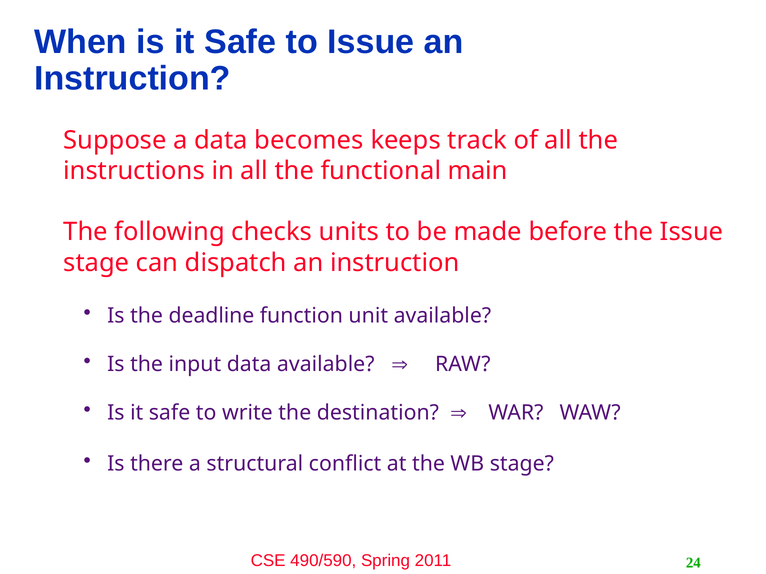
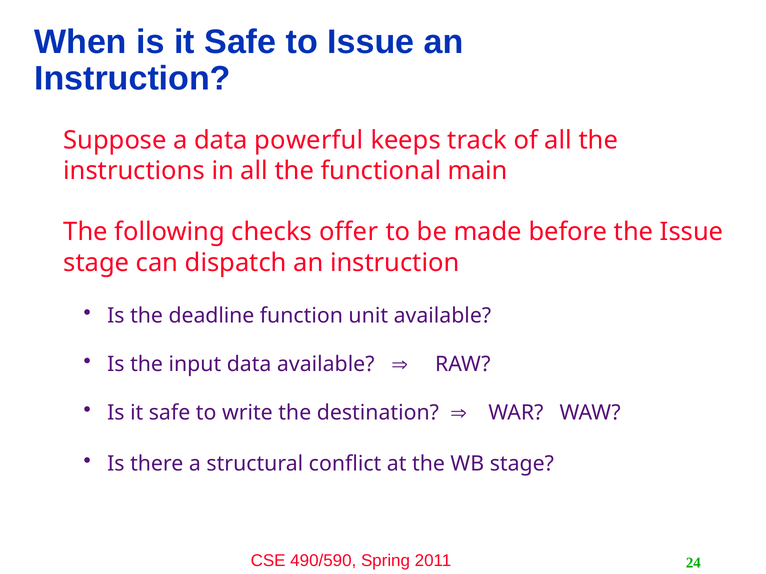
becomes: becomes -> powerful
units: units -> offer
